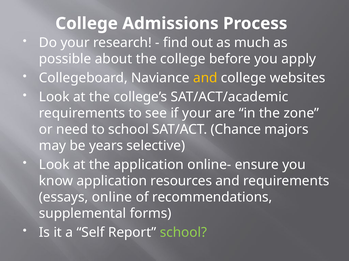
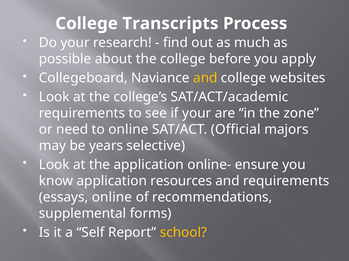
Admissions: Admissions -> Transcripts
to school: school -> online
Chance: Chance -> Official
school at (183, 233) colour: light green -> yellow
